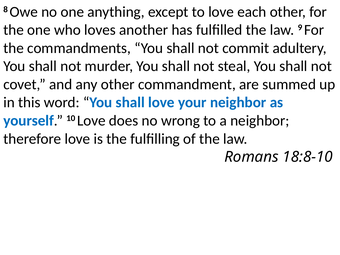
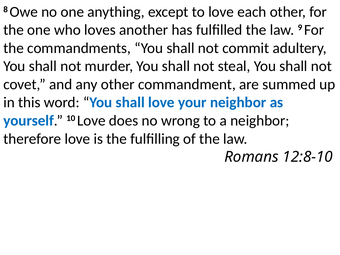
18:8-10: 18:8-10 -> 12:8-10
